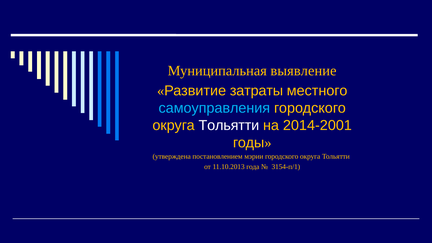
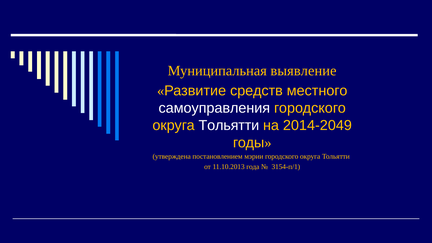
затраты: затраты -> средств
самоуправления colour: light blue -> white
2014-2001: 2014-2001 -> 2014-2049
